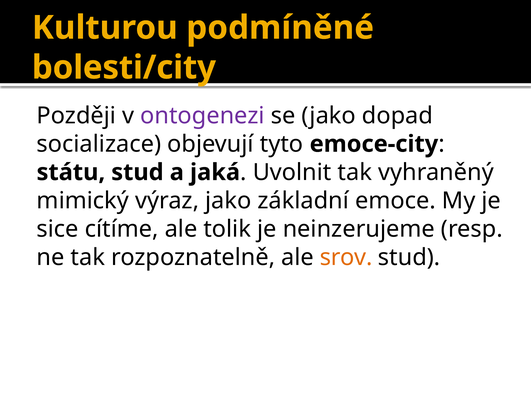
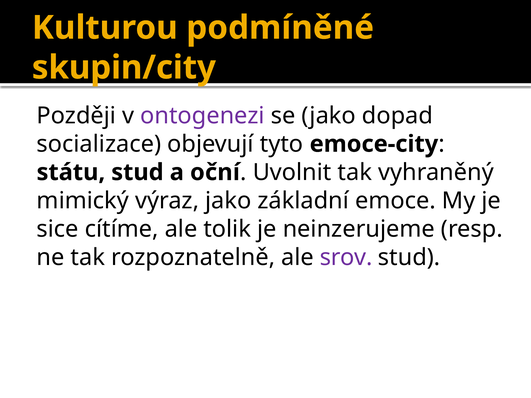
bolesti/city: bolesti/city -> skupin/city
jaká: jaká -> oční
srov colour: orange -> purple
